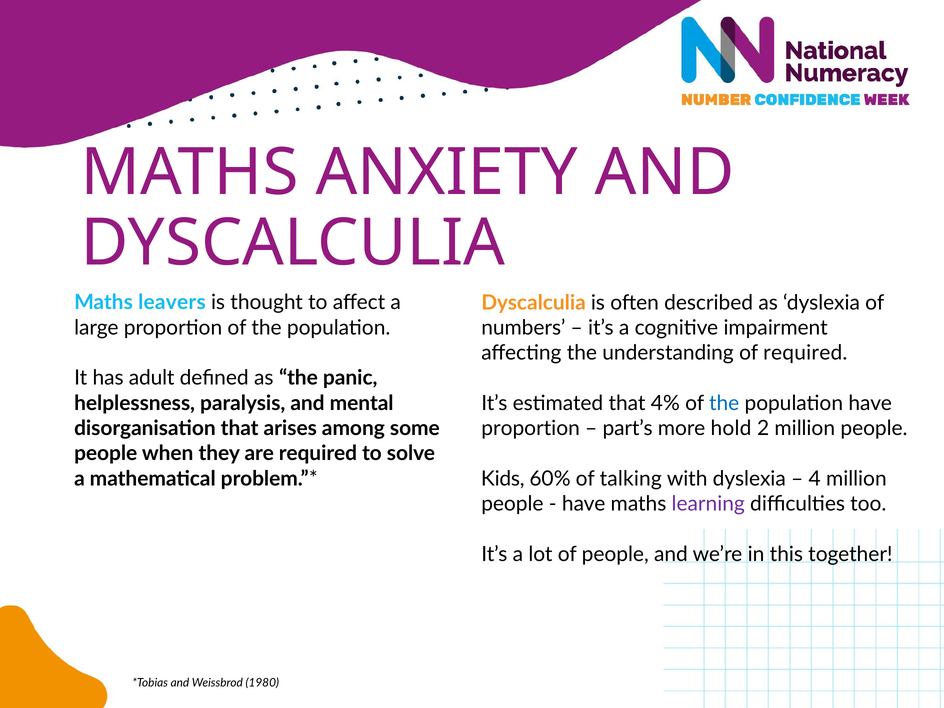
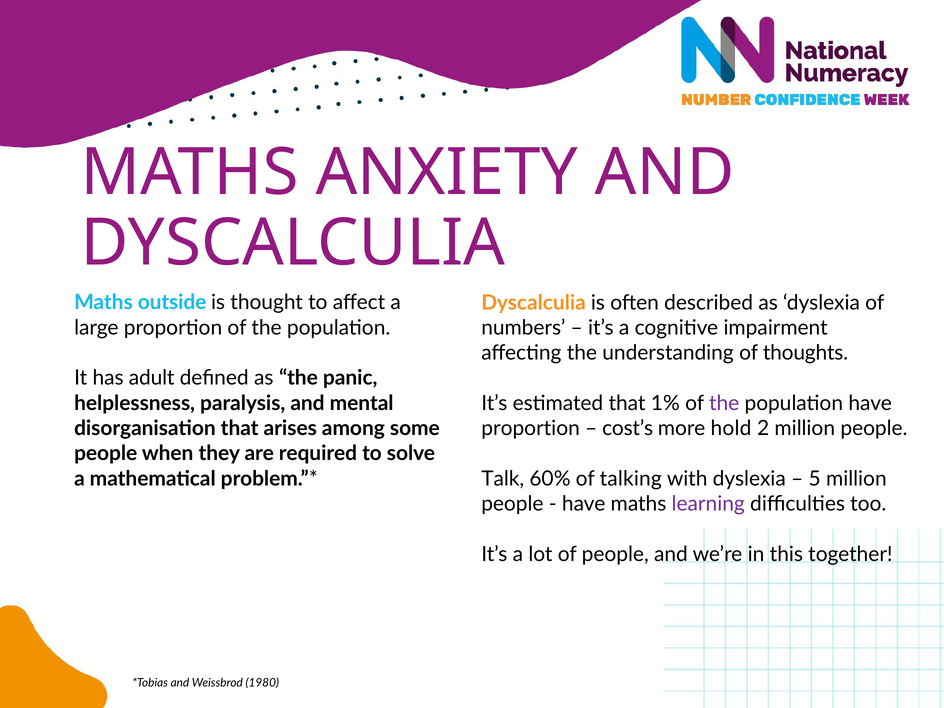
leavers: leavers -> outside
of required: required -> thoughts
4%: 4% -> 1%
the at (724, 403) colour: blue -> purple
part’s: part’s -> cost’s
Kids: Kids -> Talk
4: 4 -> 5
